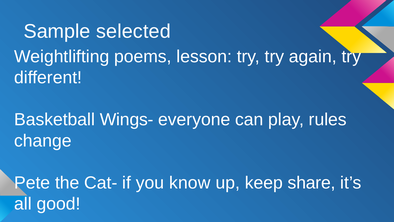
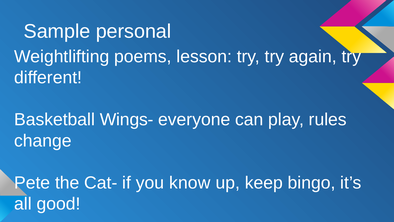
selected: selected -> personal
share: share -> bingo
